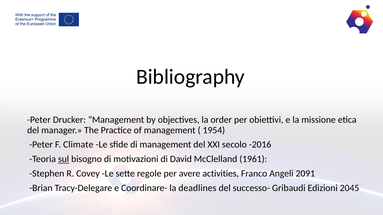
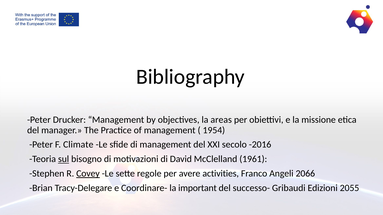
order: order -> areas
Covey underline: none -> present
2091: 2091 -> 2066
deadlines: deadlines -> important
2045: 2045 -> 2055
